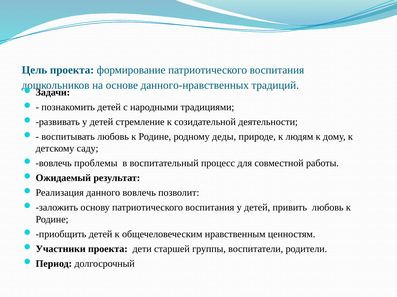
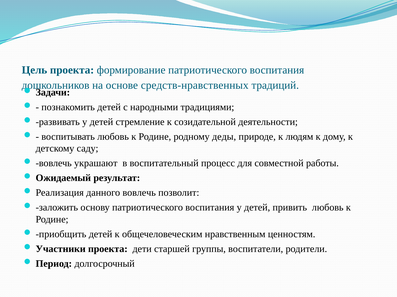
данного-нравственных: данного-нравственных -> средств-нравственных
проблемы: проблемы -> украшают
